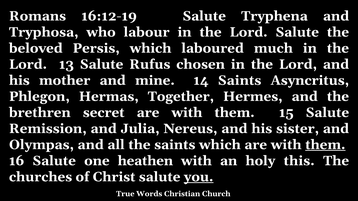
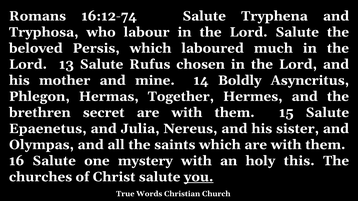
16:12-19: 16:12-19 -> 16:12-74
14 Saints: Saints -> Boldly
Remission: Remission -> Epaenetus
them at (325, 145) underline: present -> none
heathen: heathen -> mystery
